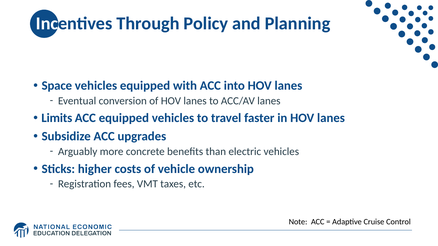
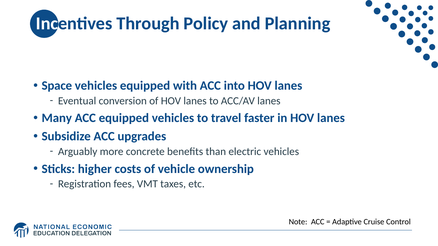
Limits: Limits -> Many
